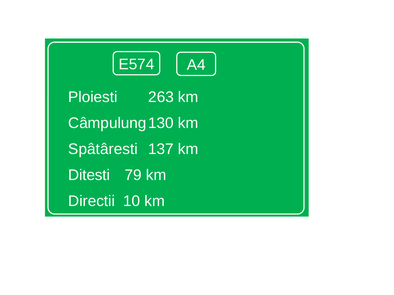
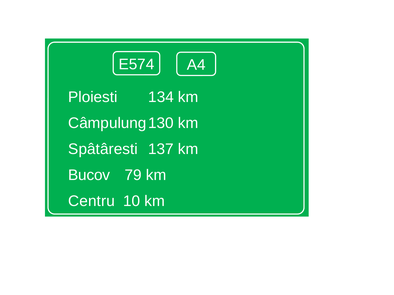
263: 263 -> 134
Ditesti: Ditesti -> Bucov
Directii: Directii -> Centru
